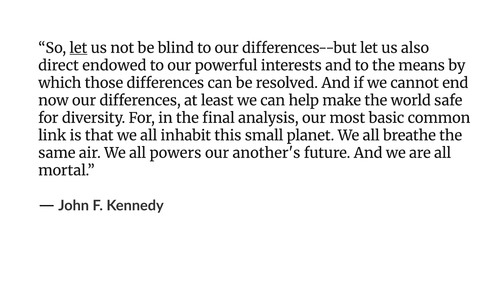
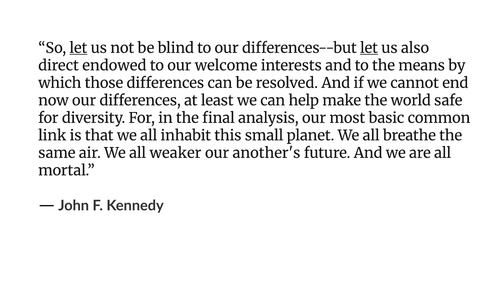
let at (369, 48) underline: none -> present
powerful: powerful -> welcome
powers: powers -> weaker
